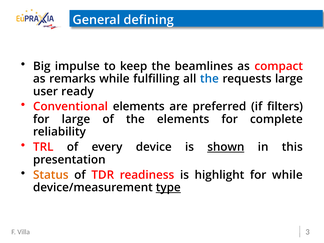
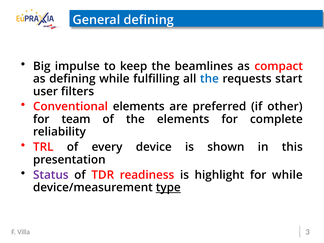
as remarks: remarks -> defining
requests large: large -> start
ready: ready -> filters
filters: filters -> other
for large: large -> team
shown underline: present -> none
Status colour: orange -> purple
